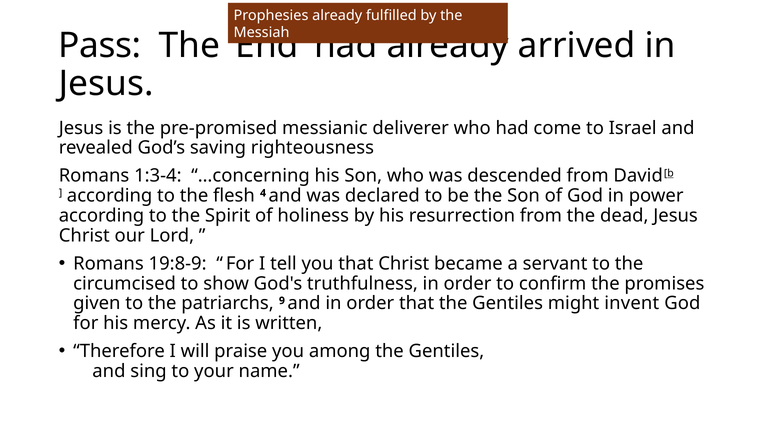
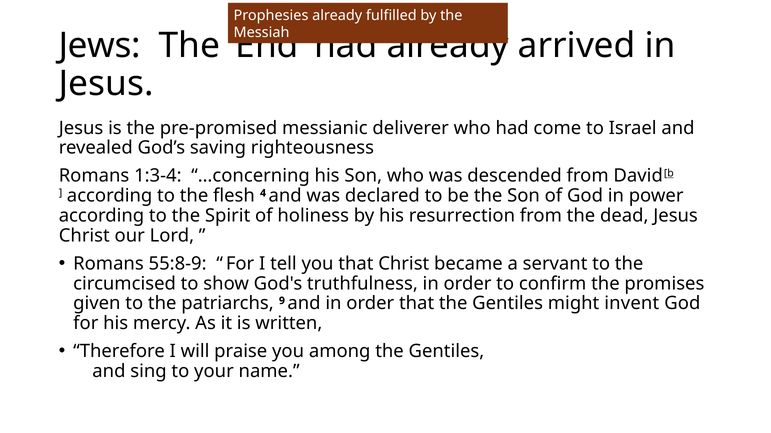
Pass: Pass -> Jews
19:8-9: 19:8-9 -> 55:8-9
